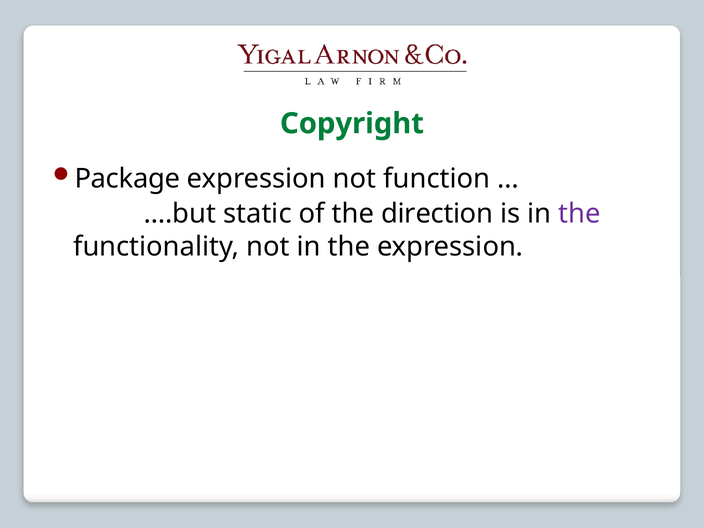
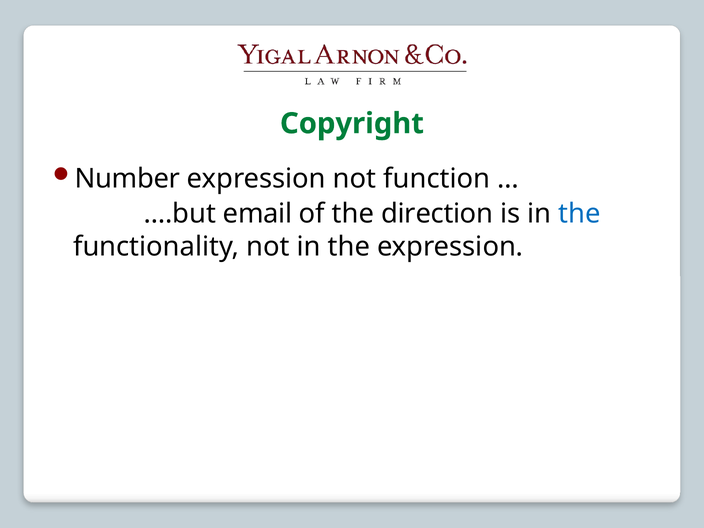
Package: Package -> Number
static: static -> email
the at (579, 214) colour: purple -> blue
